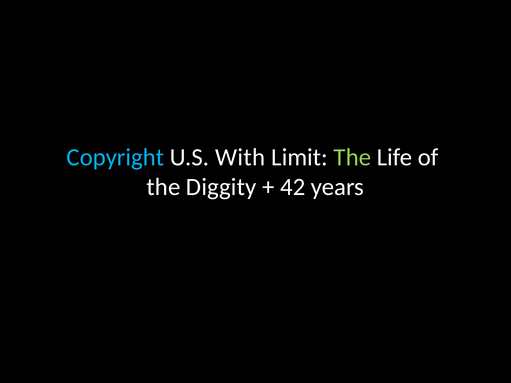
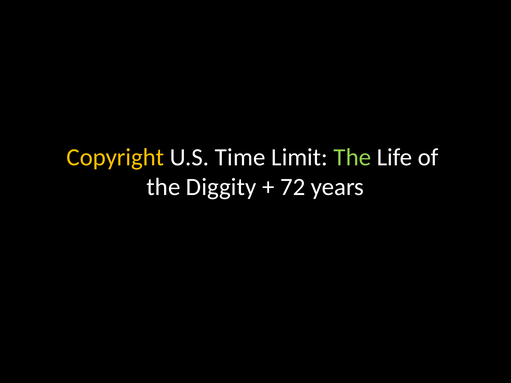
Copyright colour: light blue -> yellow
With: With -> Time
42: 42 -> 72
